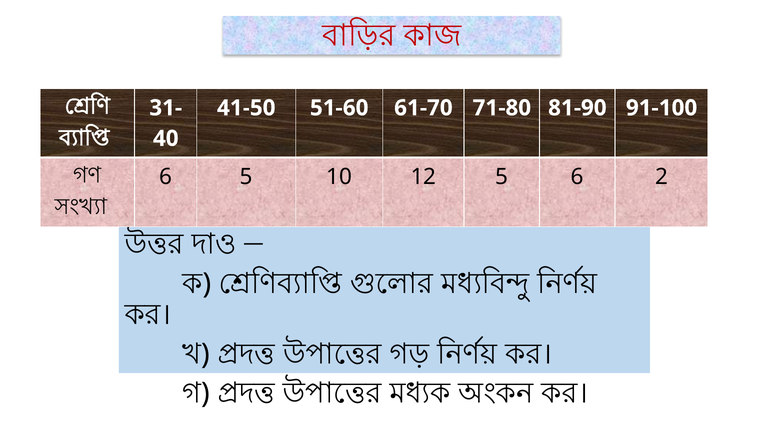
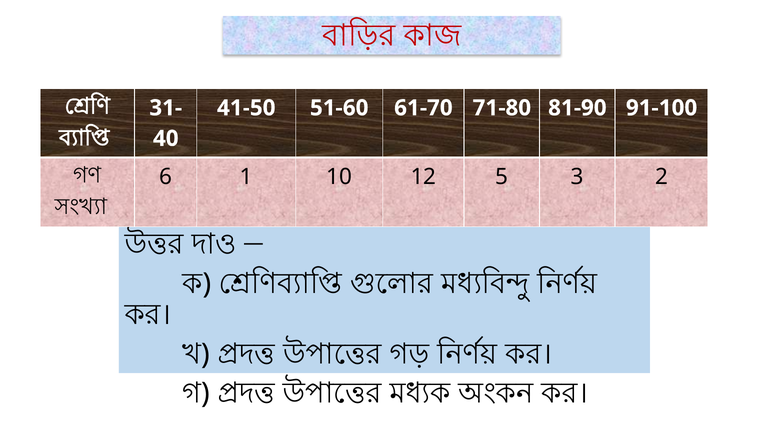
6 5: 5 -> 1
5 6: 6 -> 3
